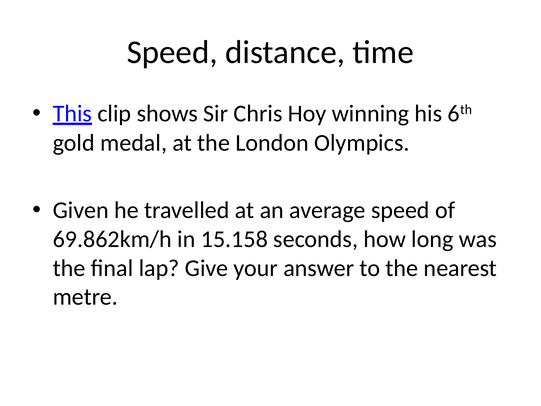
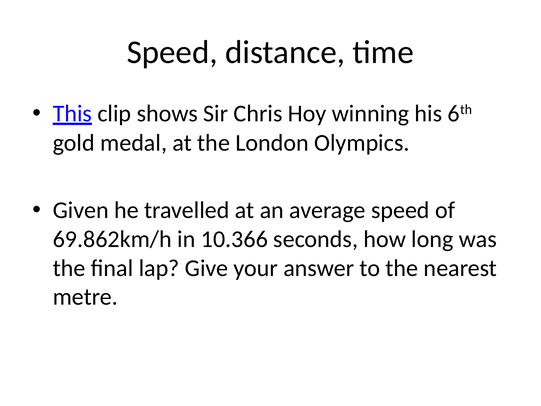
15.158: 15.158 -> 10.366
